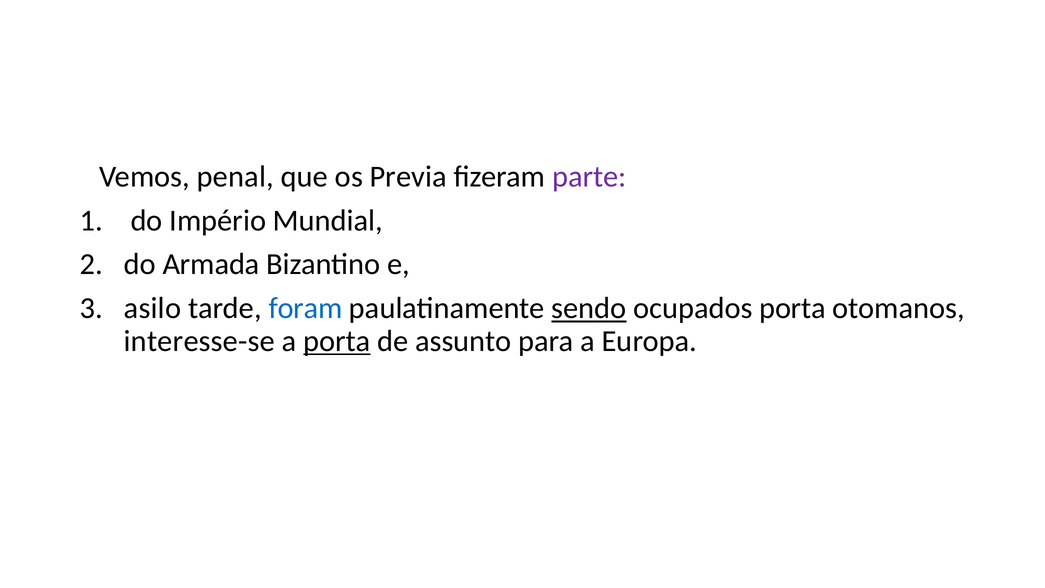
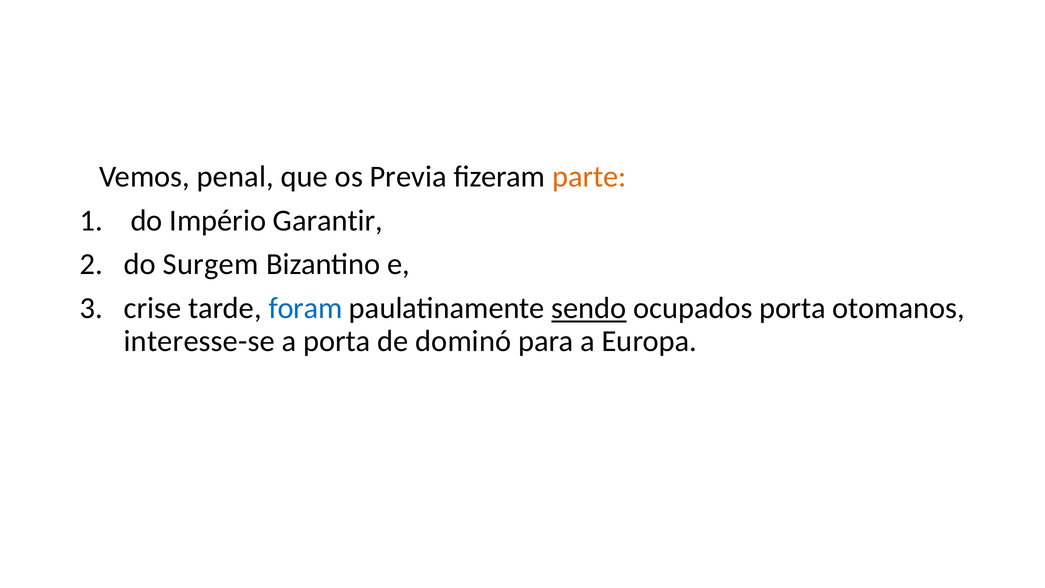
parte colour: purple -> orange
Mundial: Mundial -> Garantir
Armada: Armada -> Surgem
asilo: asilo -> crise
porta at (337, 341) underline: present -> none
assunto: assunto -> dominó
